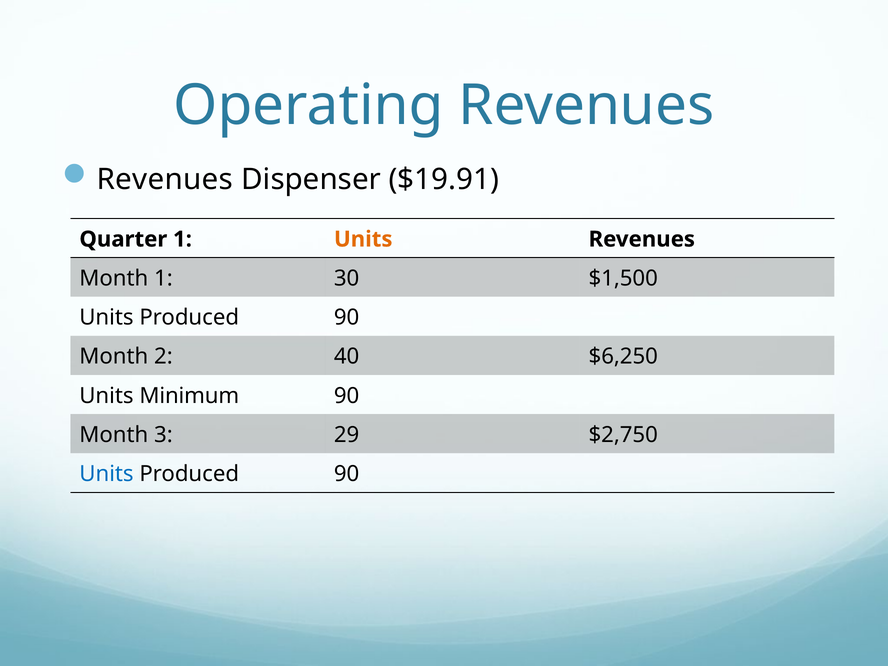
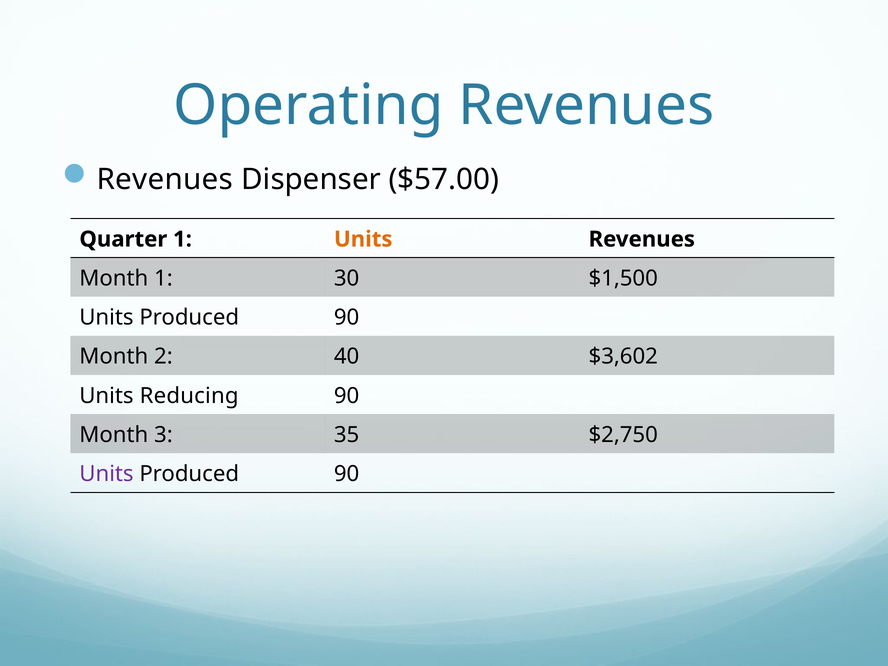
$19.91: $19.91 -> $57.00
$6,250: $6,250 -> $3,602
Minimum: Minimum -> Reducing
29: 29 -> 35
Units at (106, 474) colour: blue -> purple
